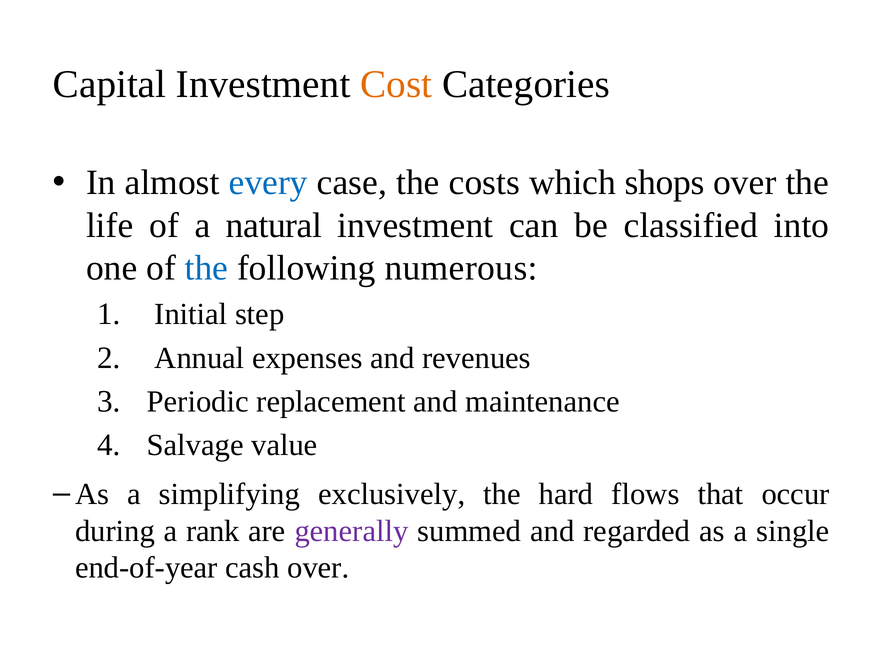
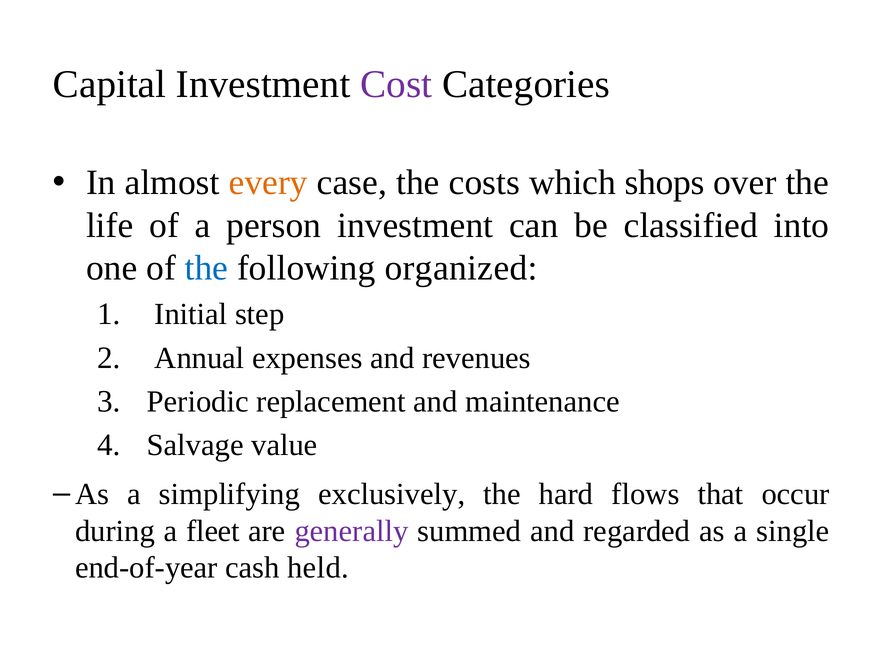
Cost colour: orange -> purple
every colour: blue -> orange
natural: natural -> person
numerous: numerous -> organized
rank: rank -> fleet
cash over: over -> held
